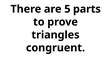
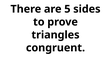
parts: parts -> sides
